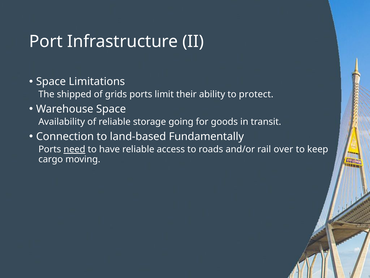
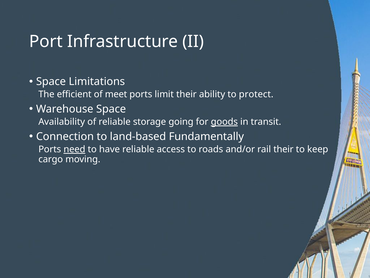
shipped: shipped -> efficient
grids: grids -> meet
goods underline: none -> present
rail over: over -> their
